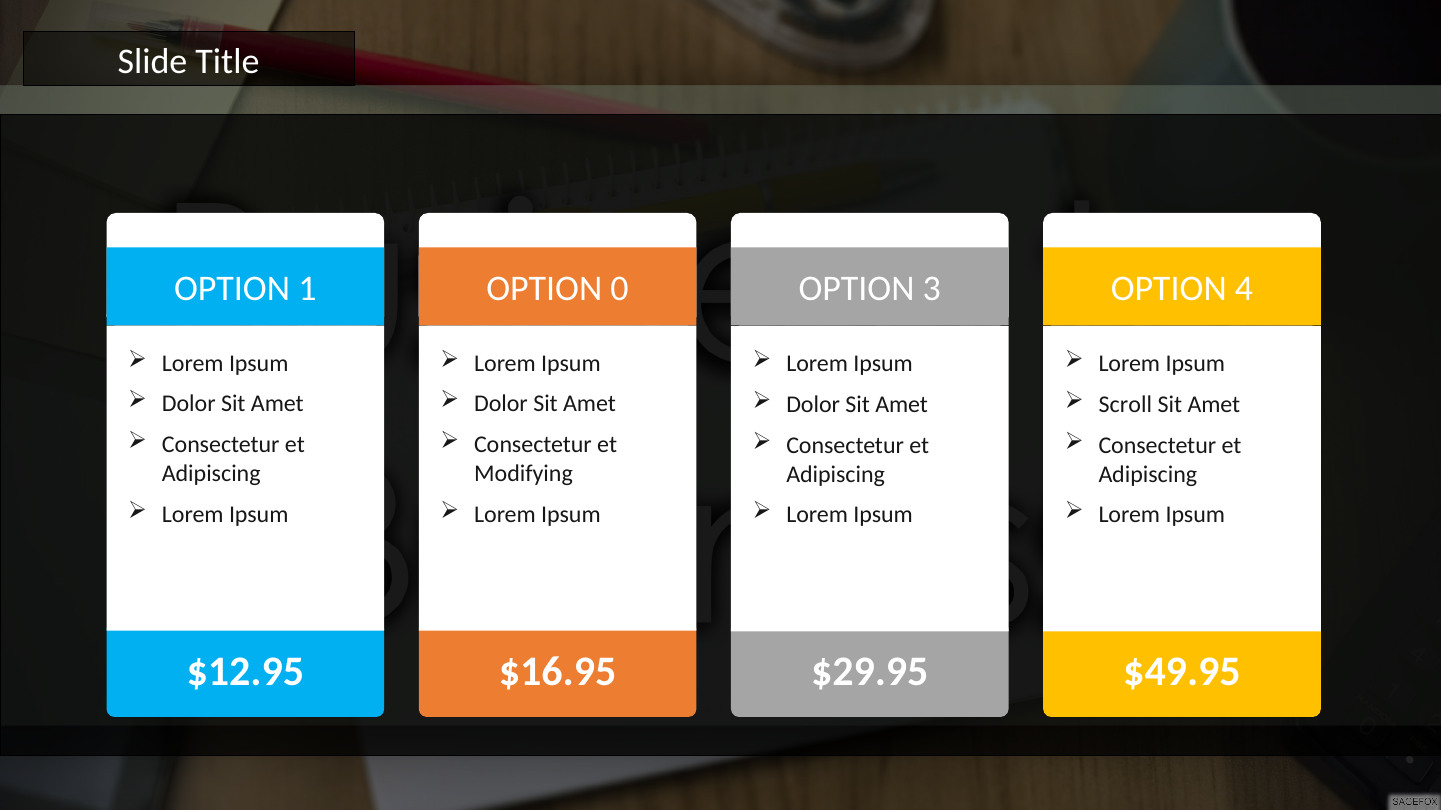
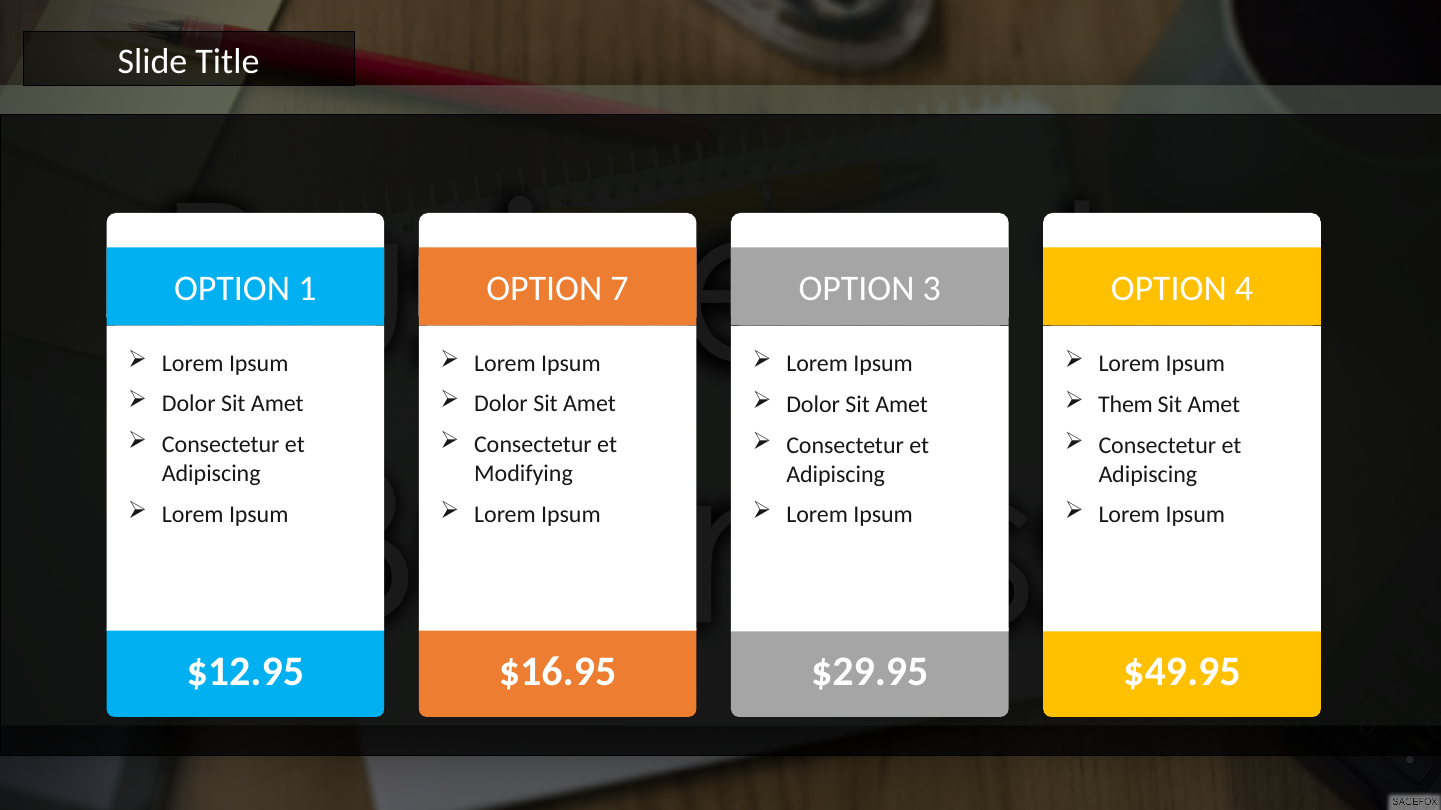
0: 0 -> 7
Scroll: Scroll -> Them
